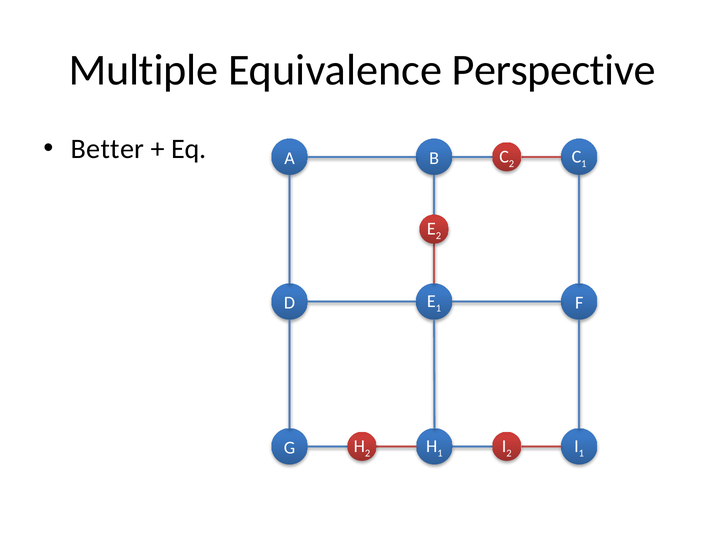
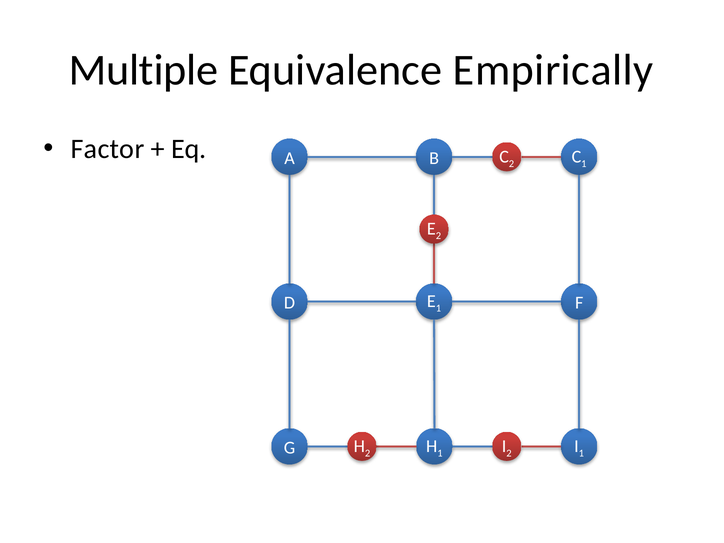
Perspective: Perspective -> Empirically
Better: Better -> Factor
